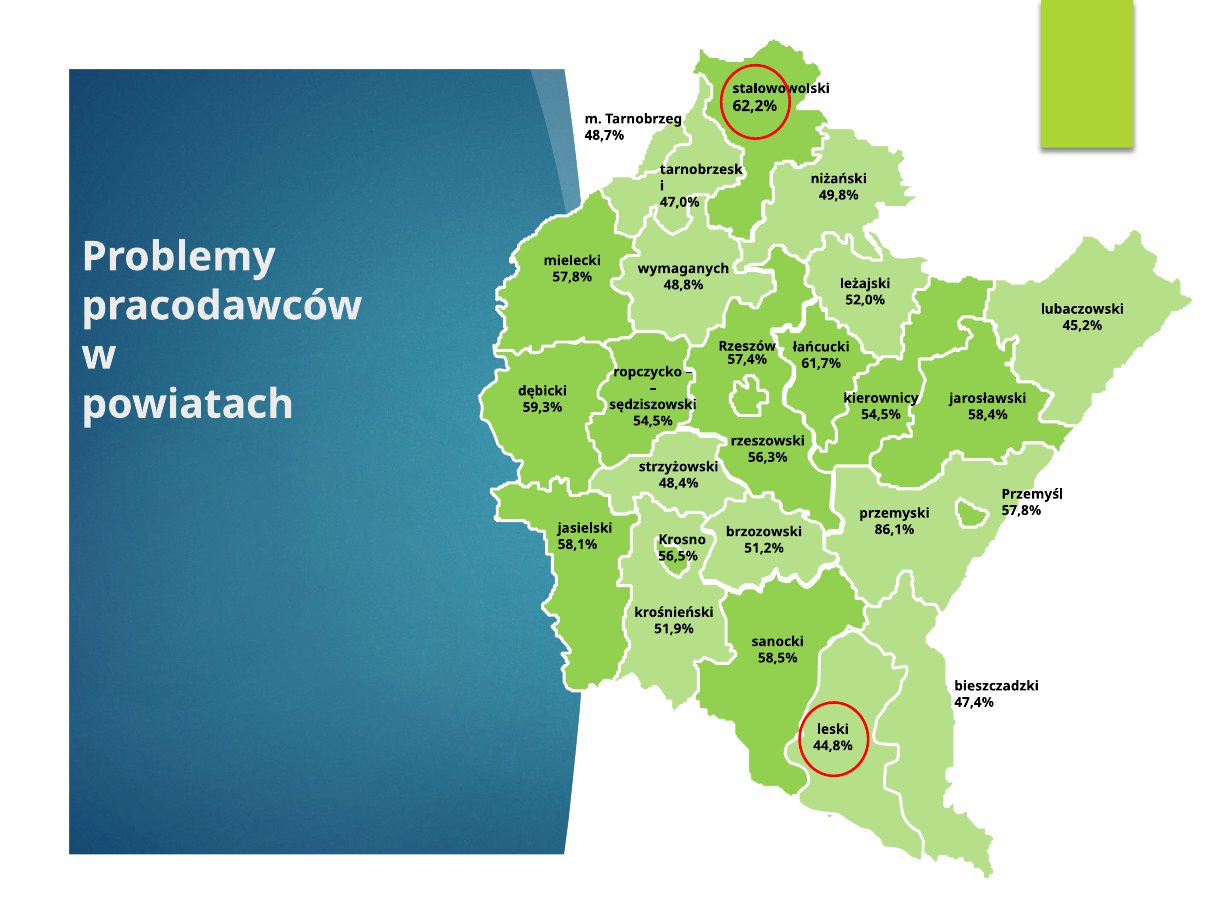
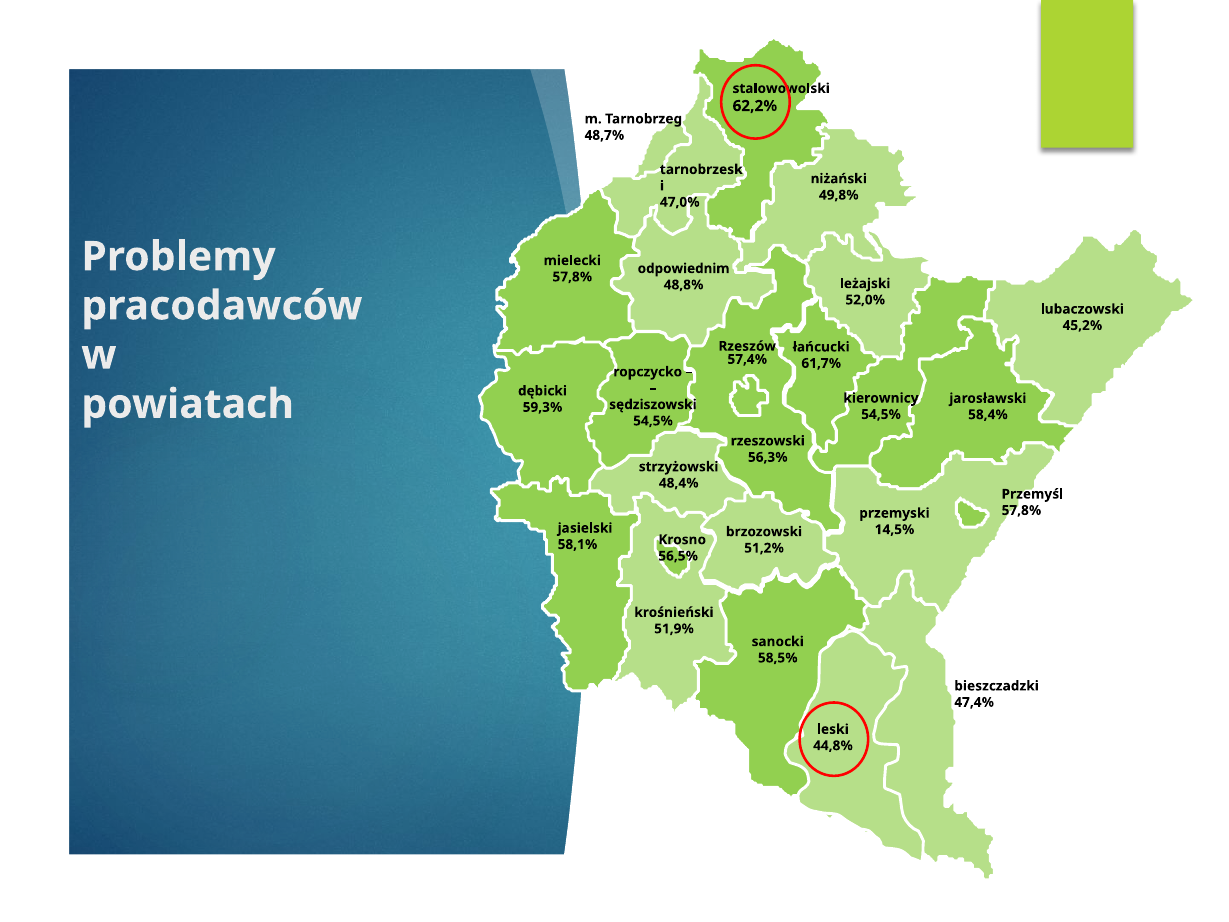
wymaganych: wymaganych -> odpowiednim
86,1%: 86,1% -> 14,5%
